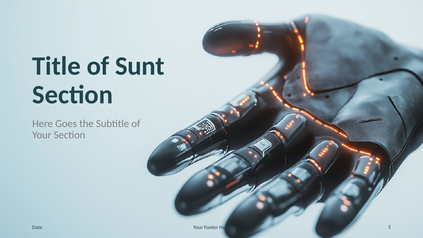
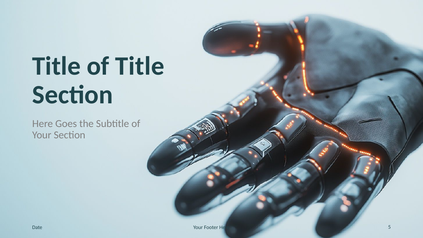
of Sunt: Sunt -> Title
